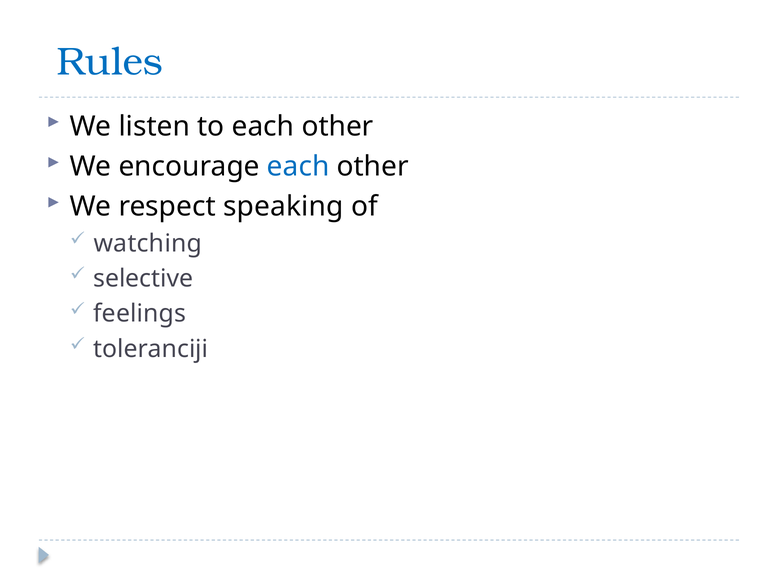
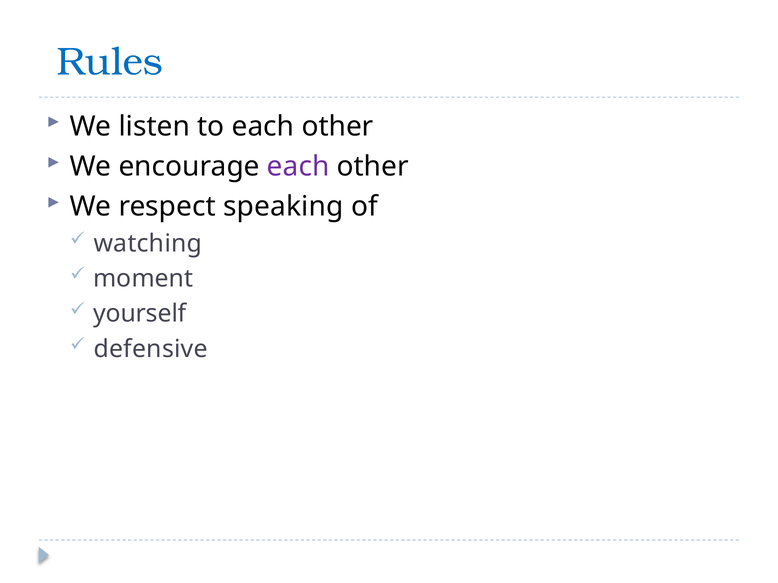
each at (298, 167) colour: blue -> purple
selective: selective -> moment
feelings: feelings -> yourself
toleranciji: toleranciji -> defensive
